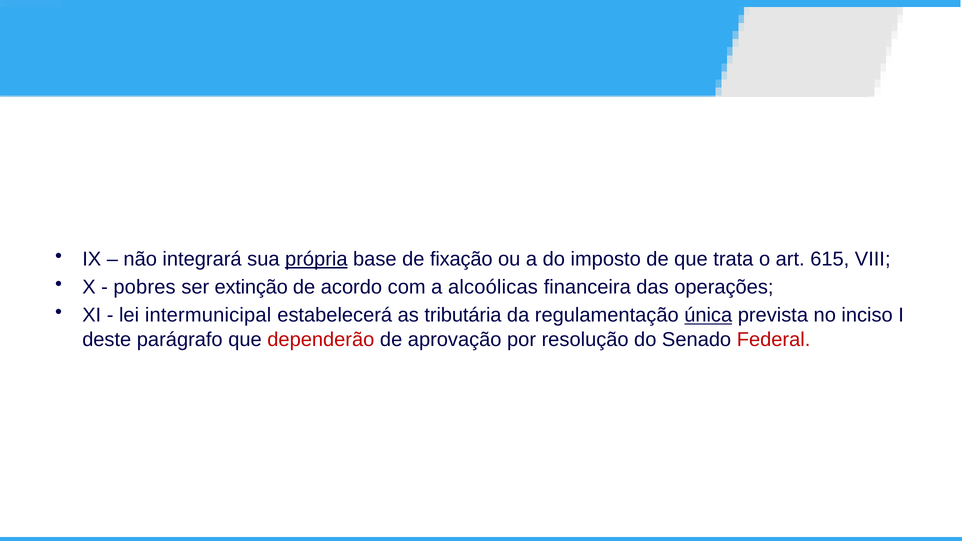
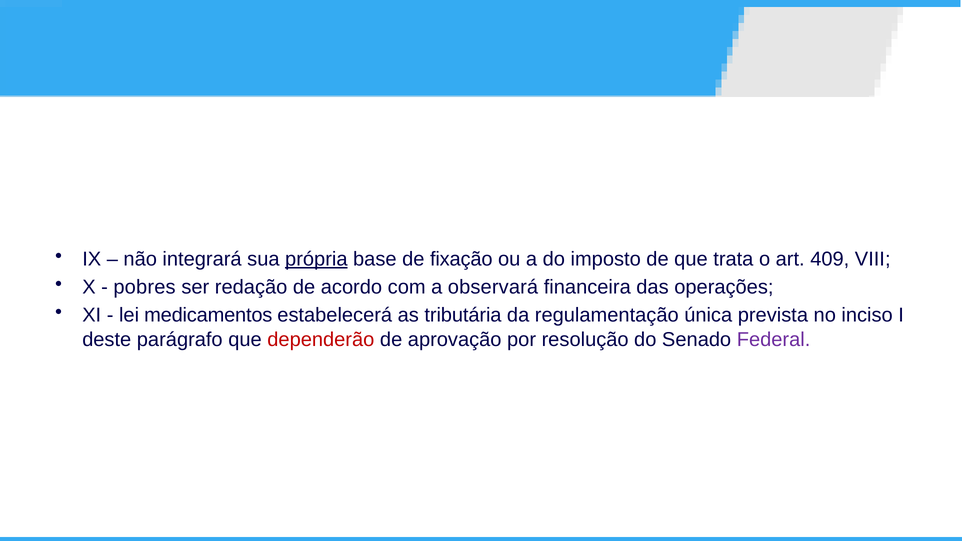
615: 615 -> 409
extinção: extinção -> redação
alcoólicas: alcoólicas -> observará
intermunicipal: intermunicipal -> medicamentos
única underline: present -> none
Federal colour: red -> purple
